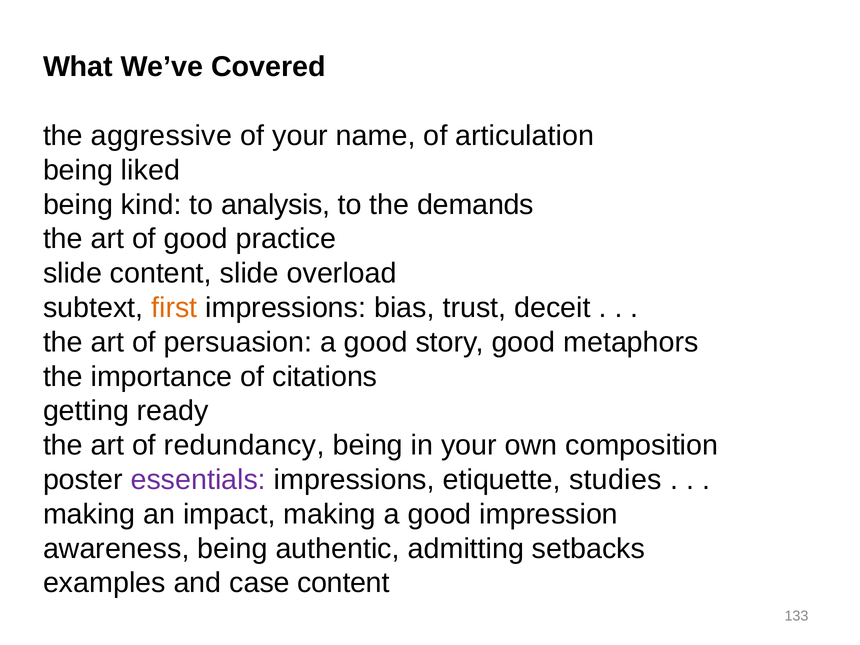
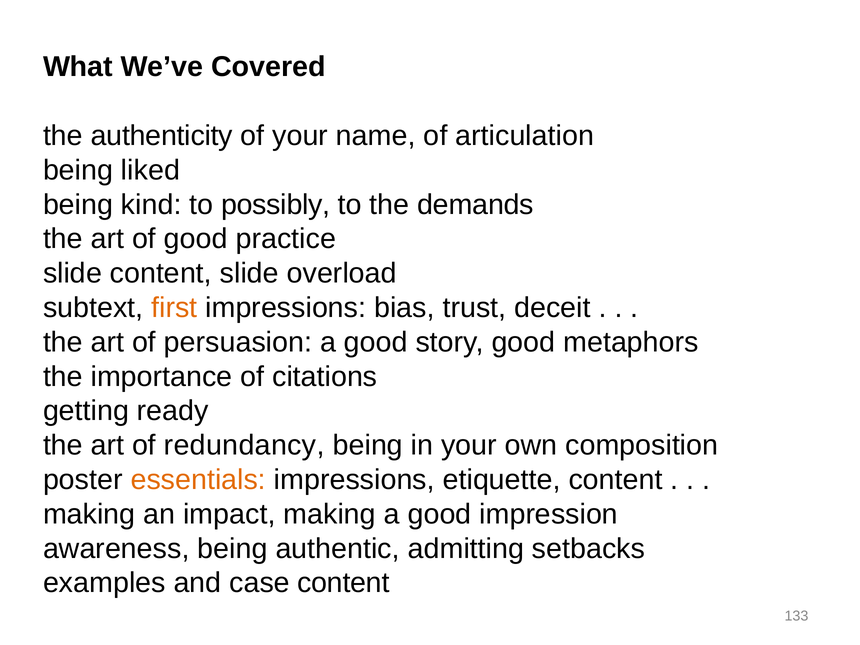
aggressive: aggressive -> authenticity
analysis: analysis -> possibly
essentials colour: purple -> orange
etiquette studies: studies -> content
